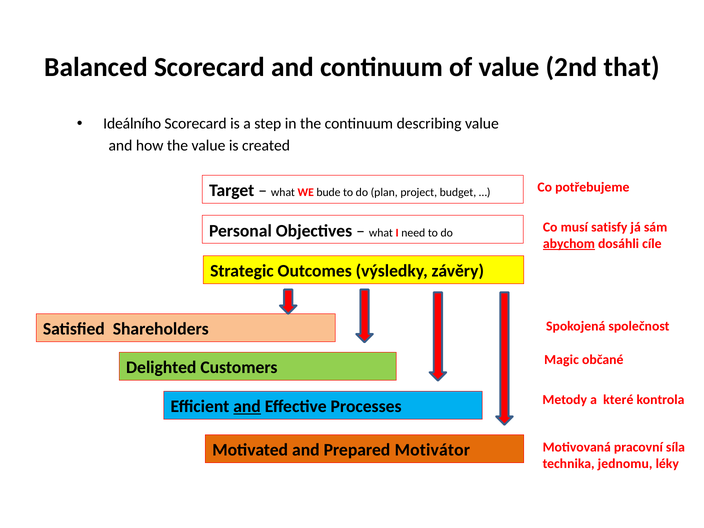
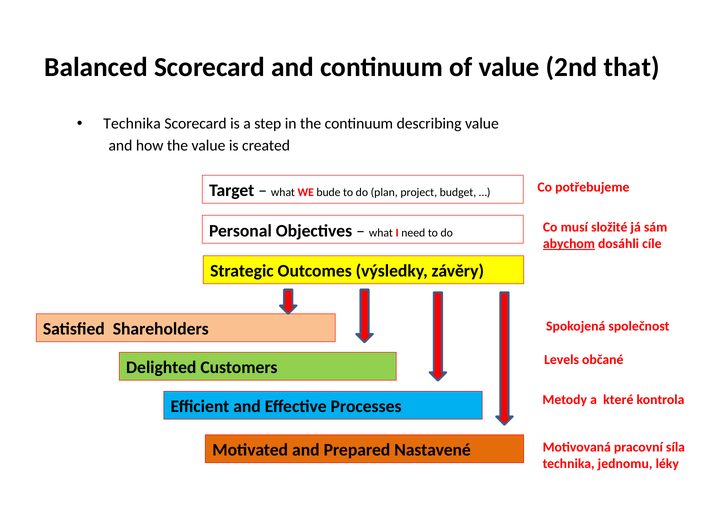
Ideálního at (132, 124): Ideálního -> Technika
satisfy: satisfy -> složité
Magic: Magic -> Levels
and at (247, 407) underline: present -> none
Motivátor: Motivátor -> Nastavené
